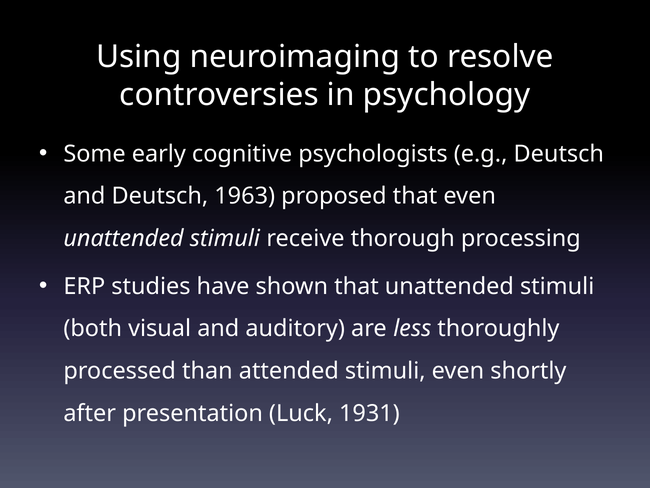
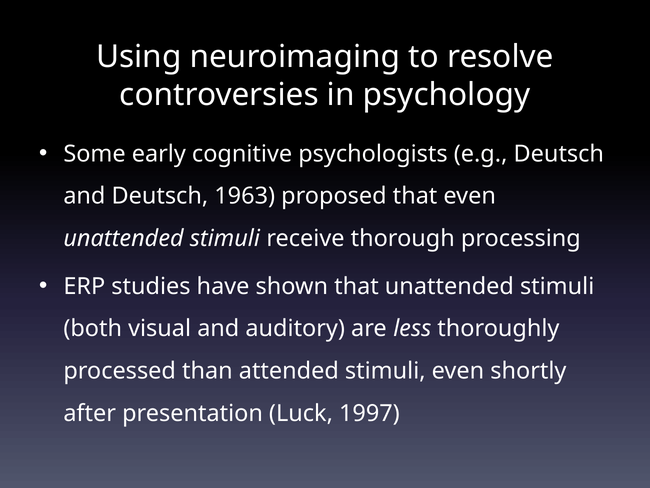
1931: 1931 -> 1997
